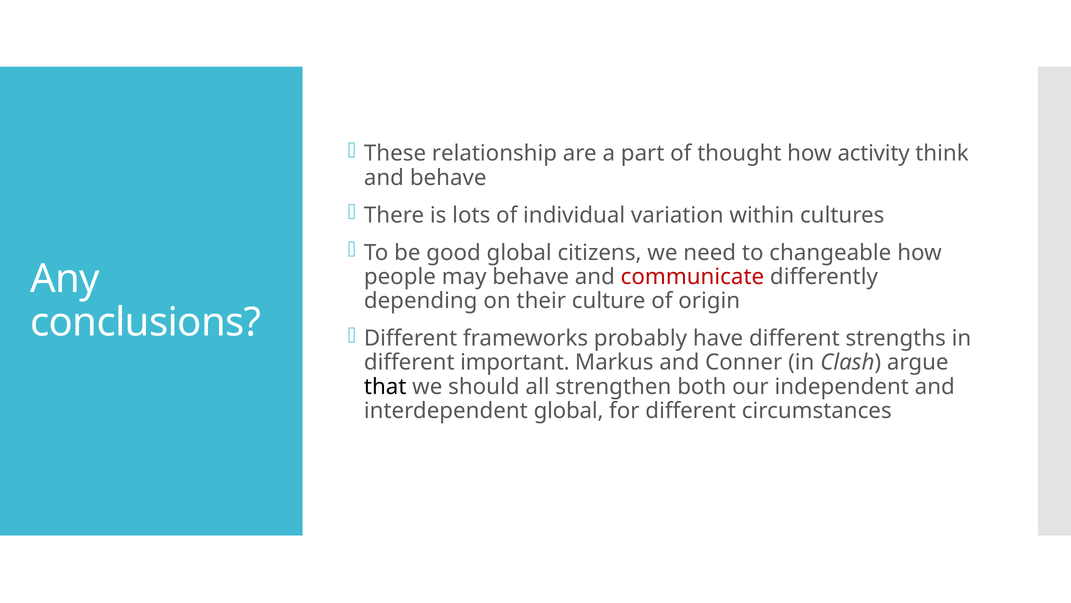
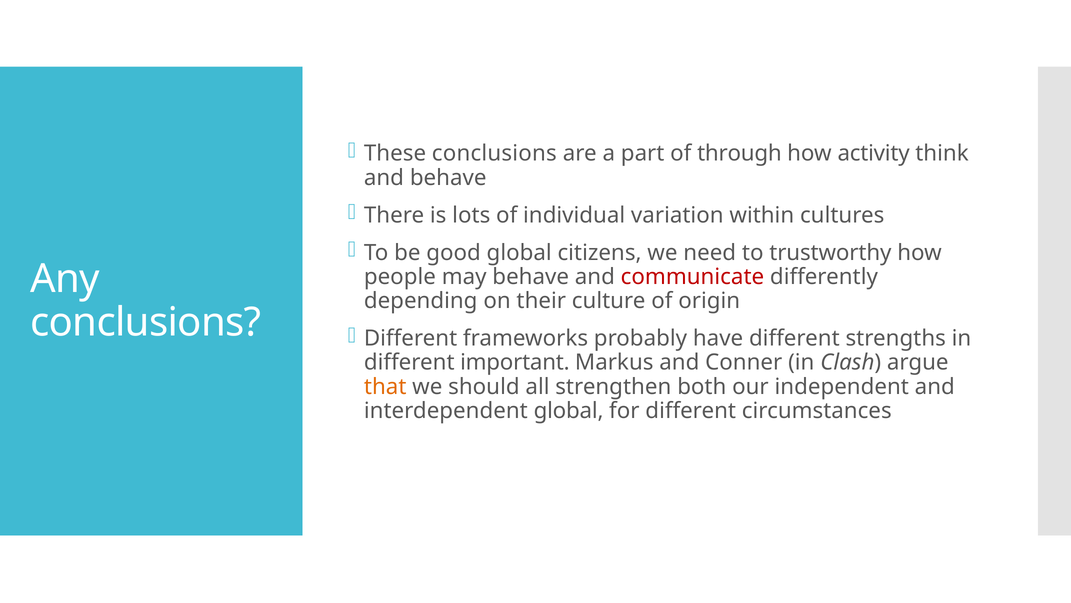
These relationship: relationship -> conclusions
thought: thought -> through
changeable: changeable -> trustworthy
that colour: black -> orange
